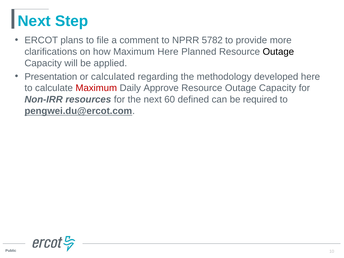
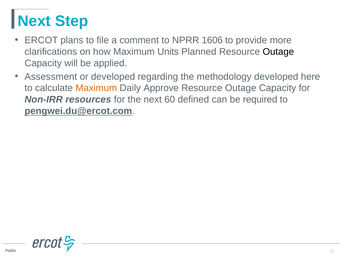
5782: 5782 -> 1606
Maximum Here: Here -> Units
Presentation: Presentation -> Assessment
or calculated: calculated -> developed
Maximum at (96, 88) colour: red -> orange
